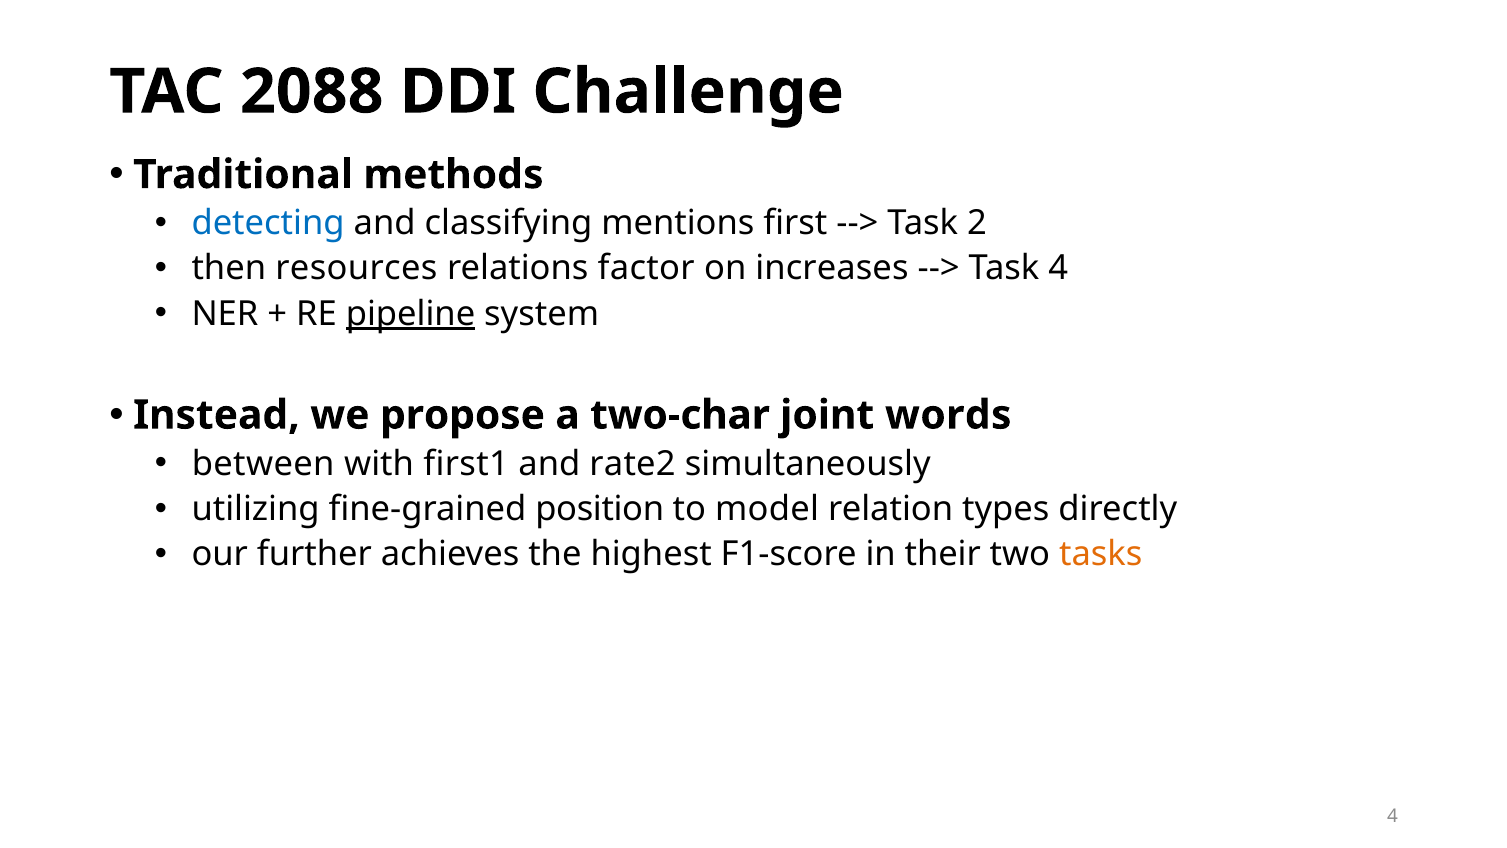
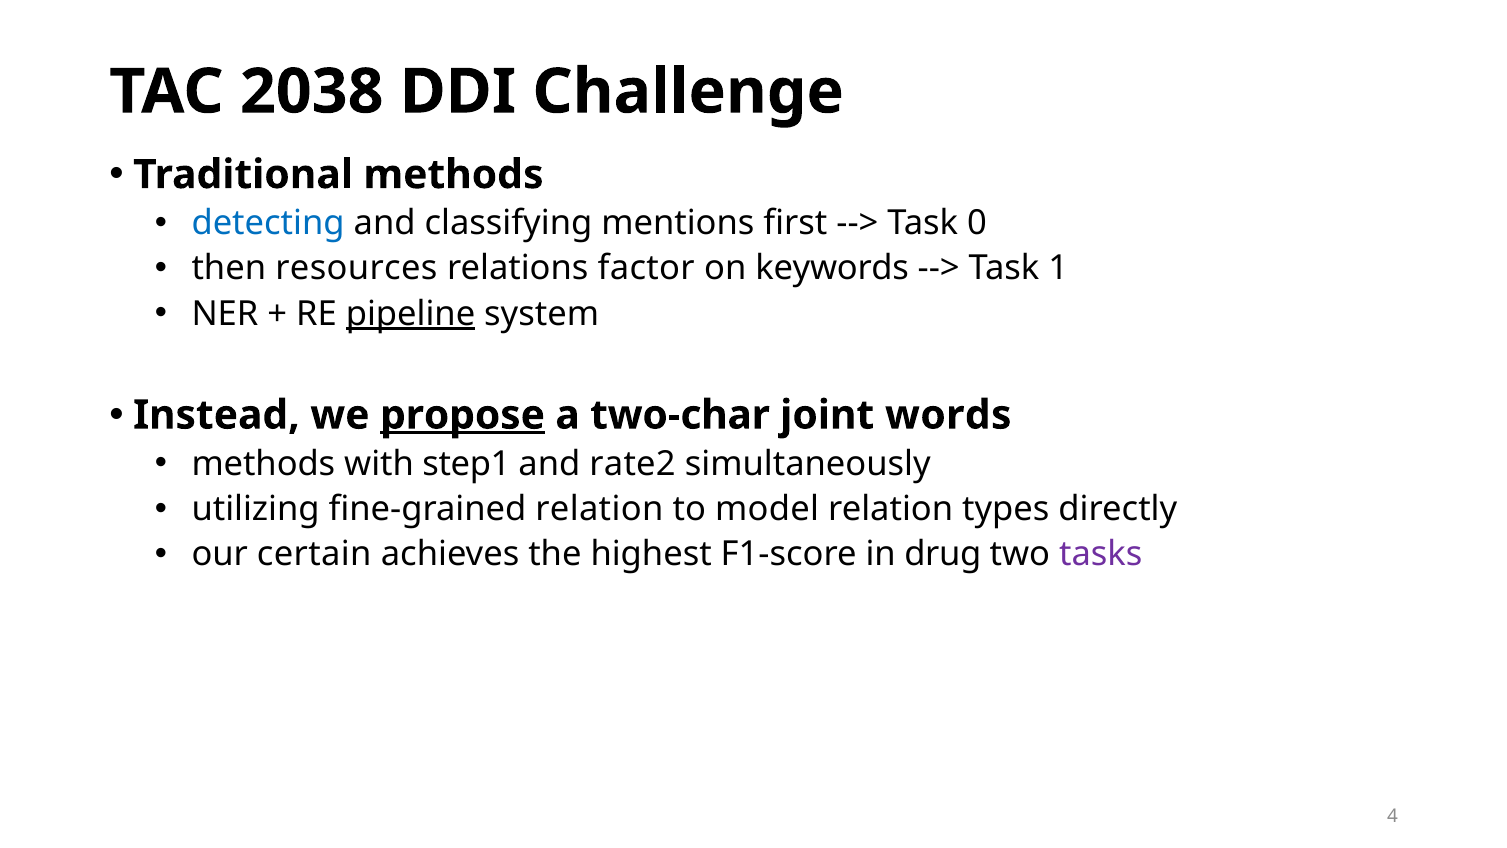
2088: 2088 -> 2038
2: 2 -> 0
increases: increases -> keywords
Task 4: 4 -> 1
propose underline: none -> present
between at (263, 464): between -> methods
first1: first1 -> step1
fine-grained position: position -> relation
further: further -> certain
their: their -> drug
tasks colour: orange -> purple
